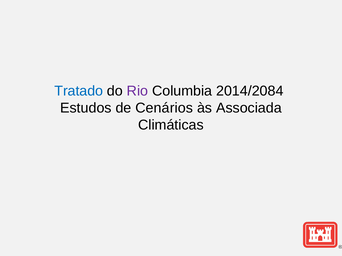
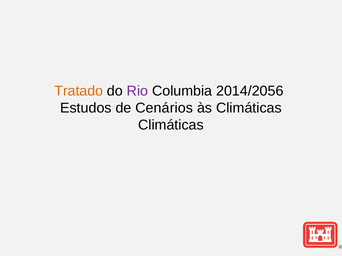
Tratado colour: blue -> orange
2014/2084: 2014/2084 -> 2014/2056
às Associada: Associada -> Climáticas
